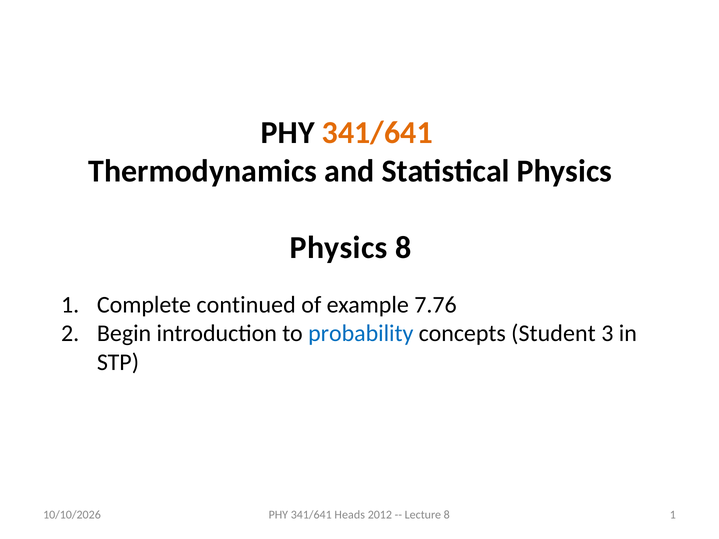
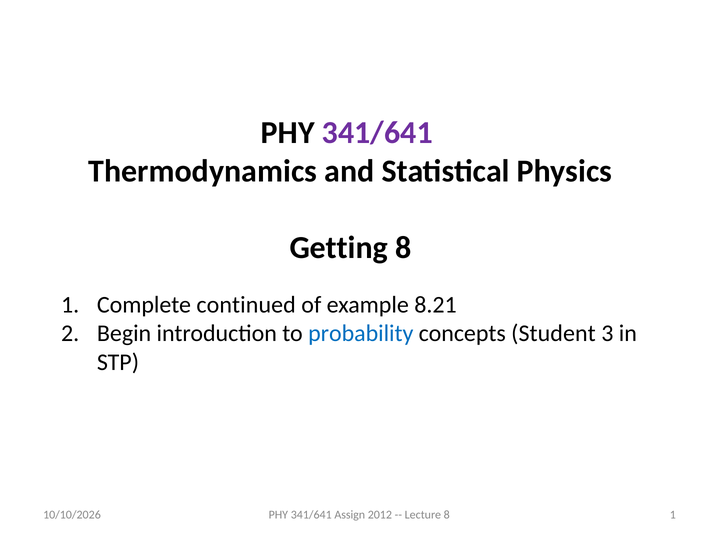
341/641 at (377, 133) colour: orange -> purple
Physics at (339, 248): Physics -> Getting
7.76: 7.76 -> 8.21
Heads: Heads -> Assign
